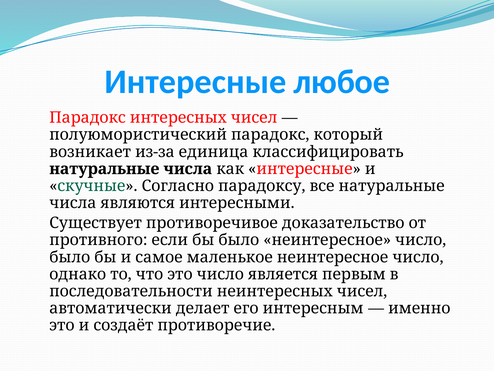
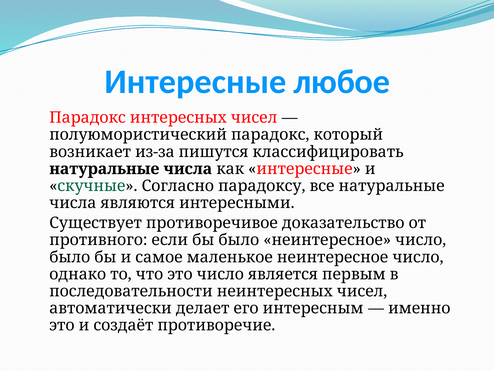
единица: единица -> пишутся
